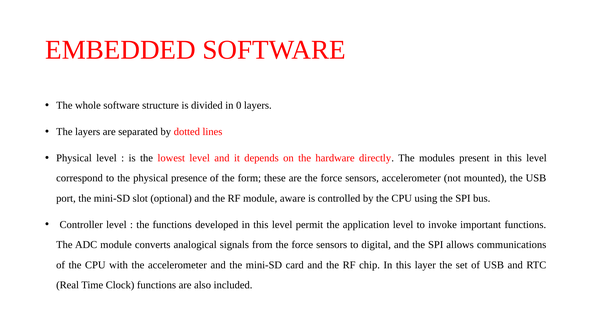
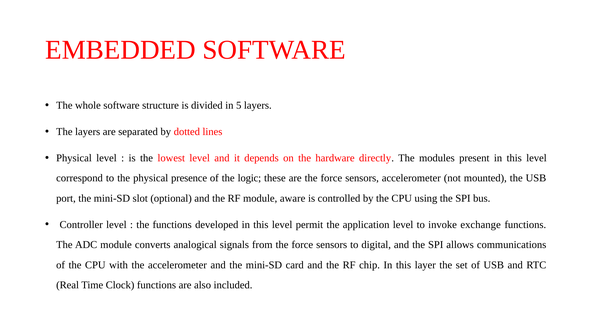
0: 0 -> 5
form: form -> logic
important: important -> exchange
